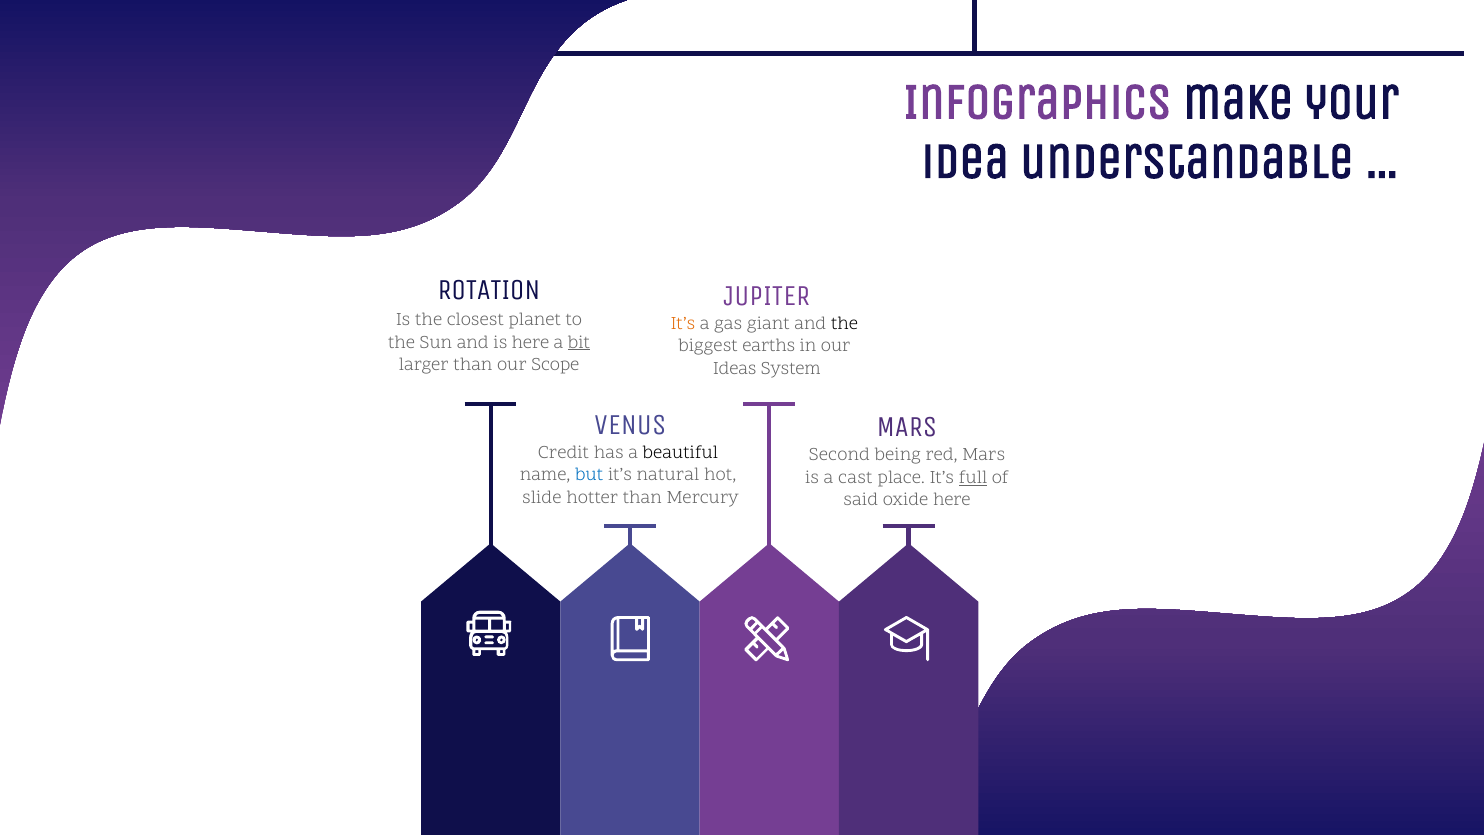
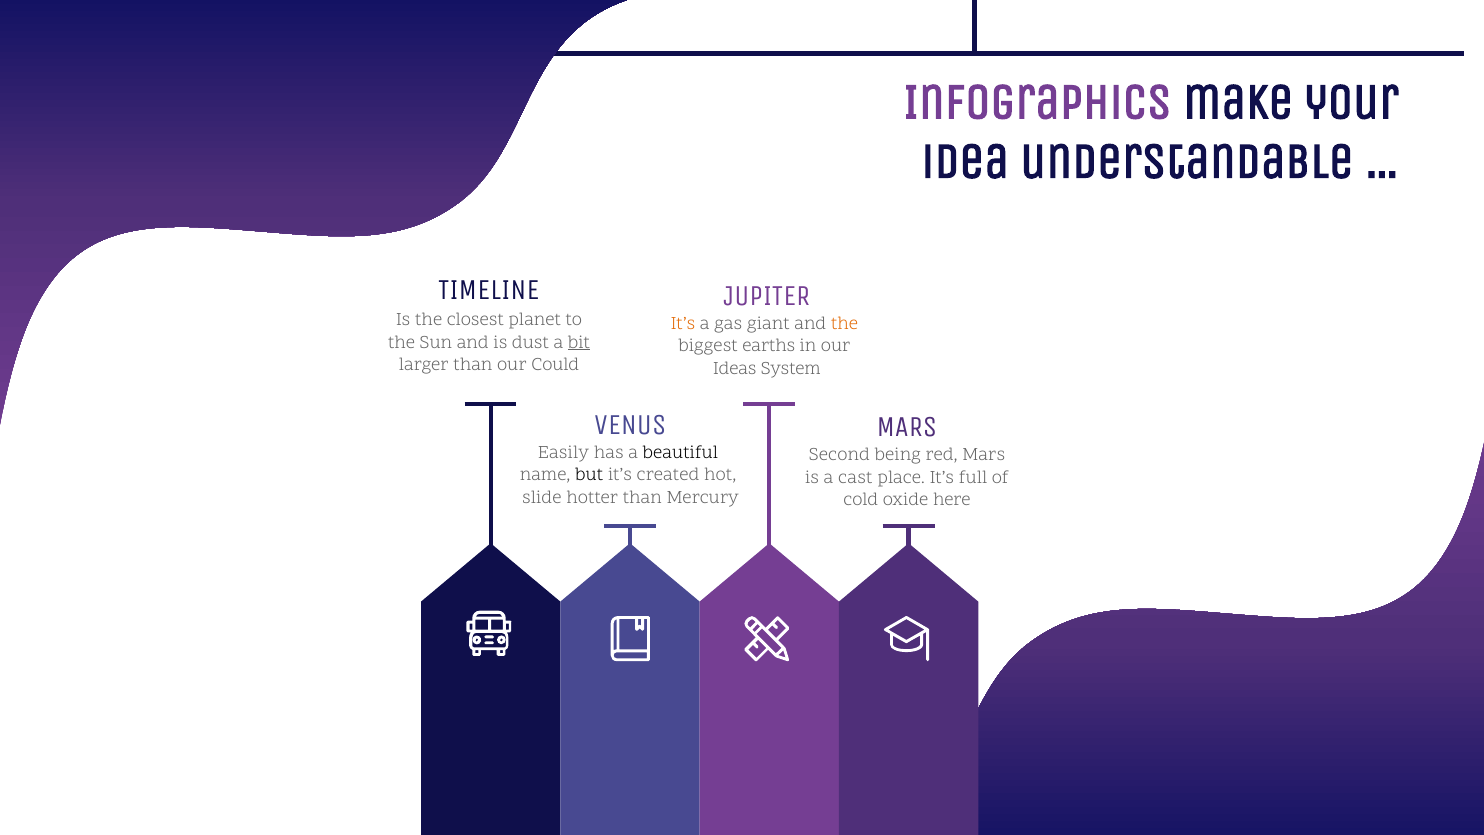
ROTATION: ROTATION -> TIMELINE
the at (845, 323) colour: black -> orange
is here: here -> dust
Scope: Scope -> Could
Credit: Credit -> Easily
but colour: blue -> black
natural: natural -> created
full underline: present -> none
said: said -> cold
